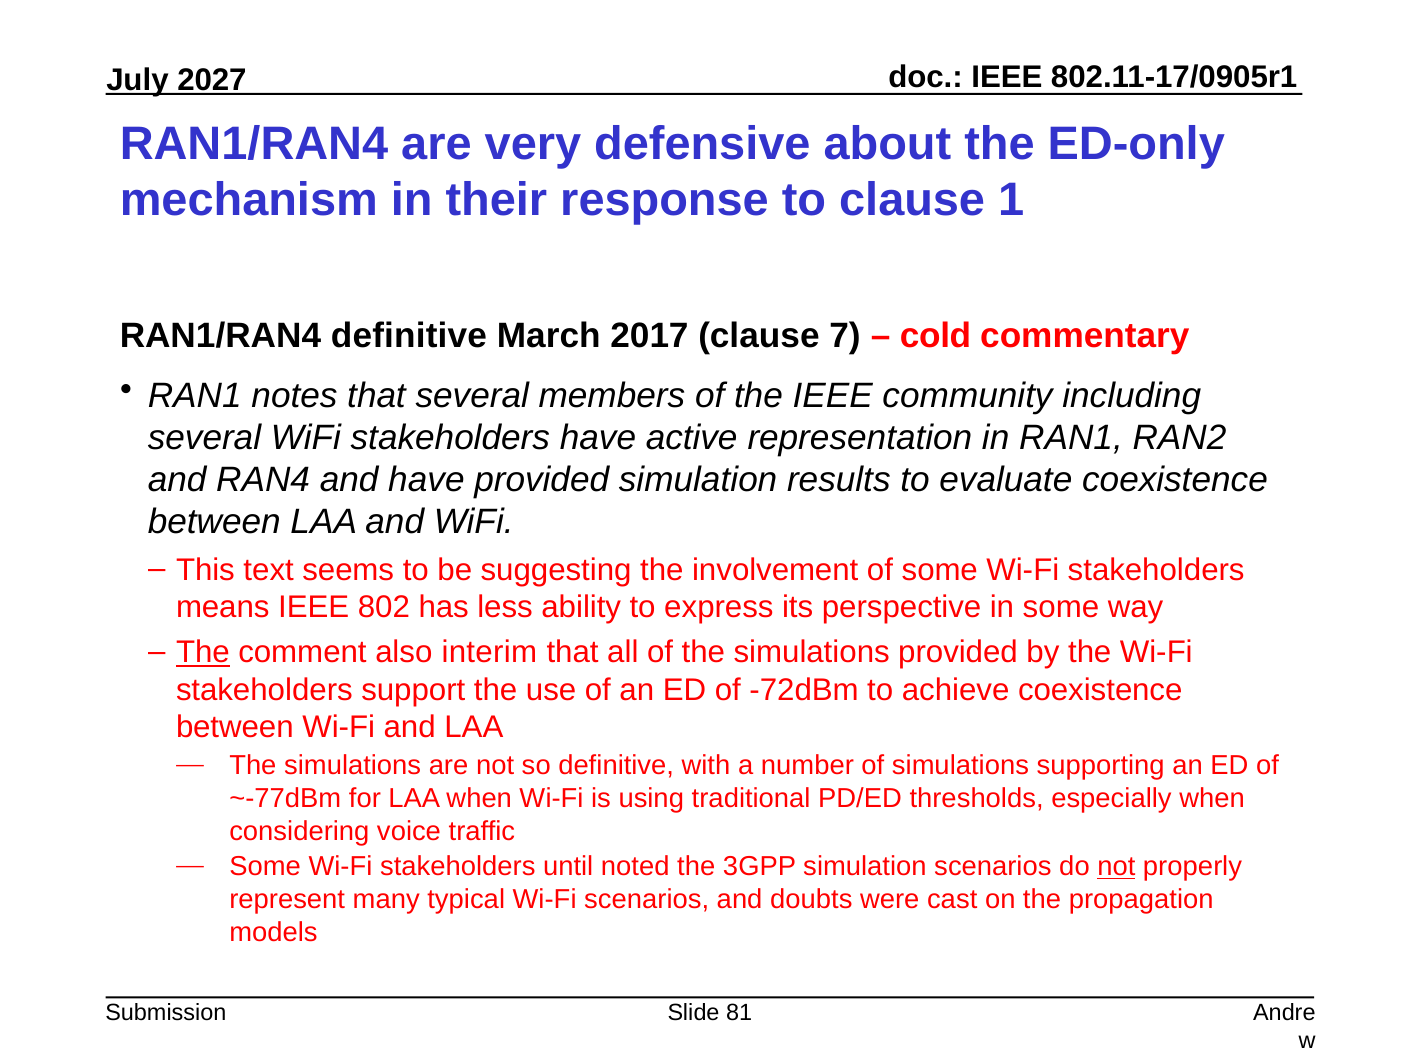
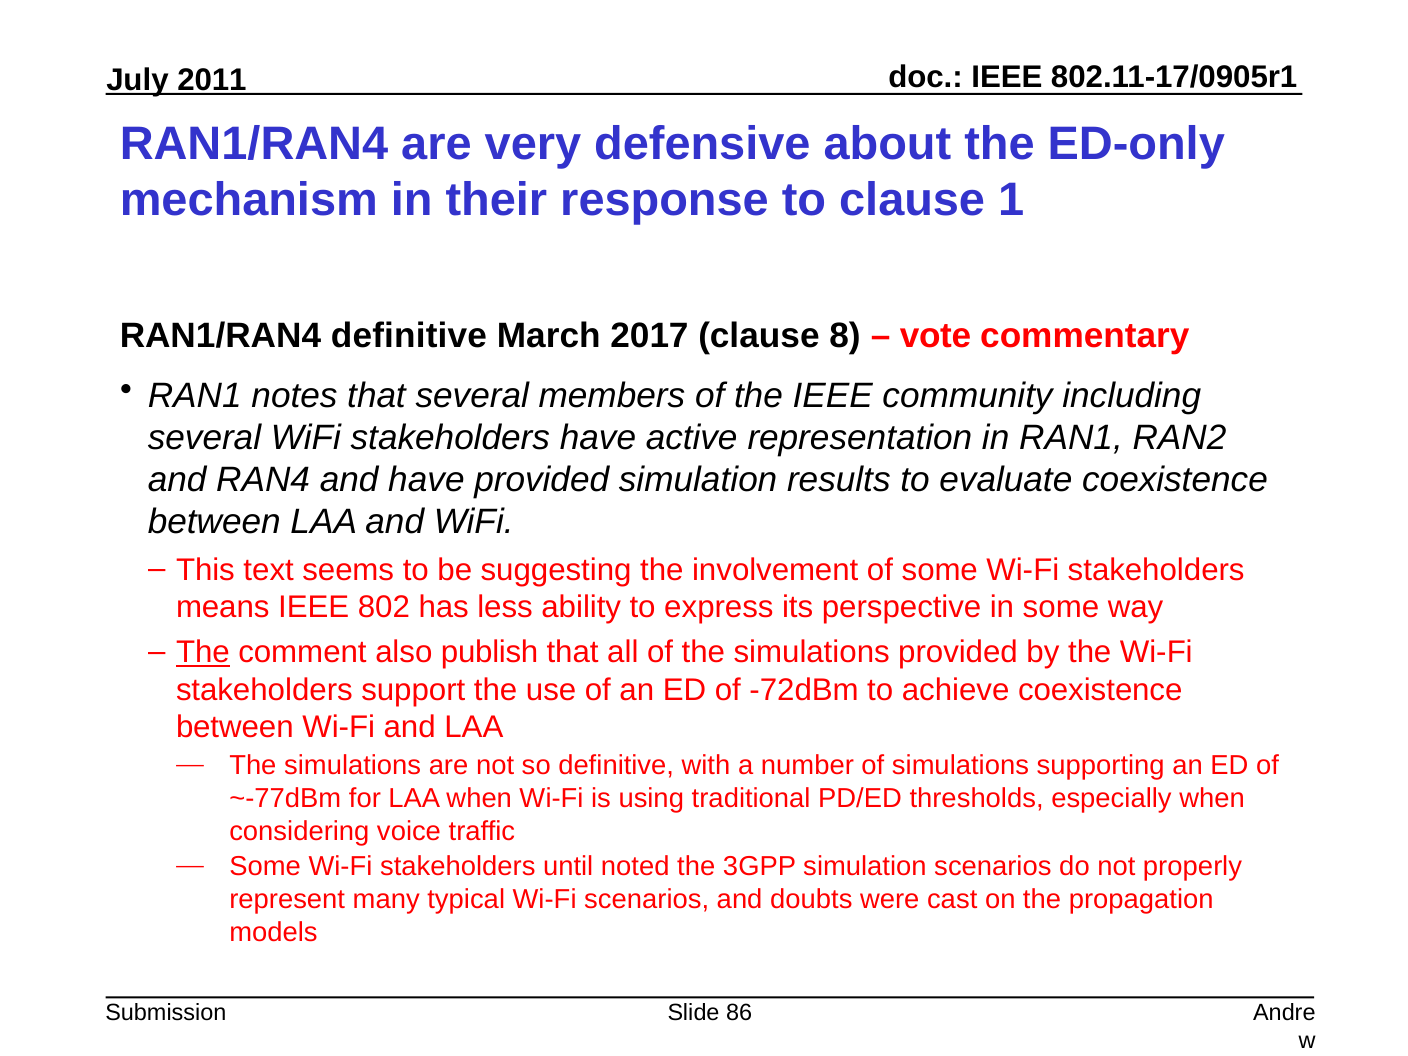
2027: 2027 -> 2011
7: 7 -> 8
cold: cold -> vote
interim: interim -> publish
not at (1116, 867) underline: present -> none
81: 81 -> 86
